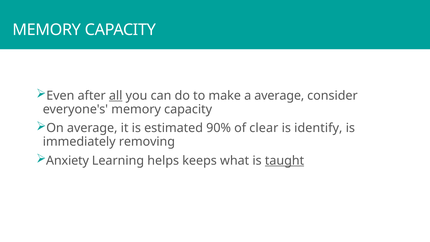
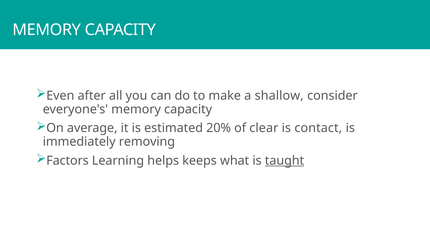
all underline: present -> none
a average: average -> shallow
90%: 90% -> 20%
identify: identify -> contact
Anxiety: Anxiety -> Factors
